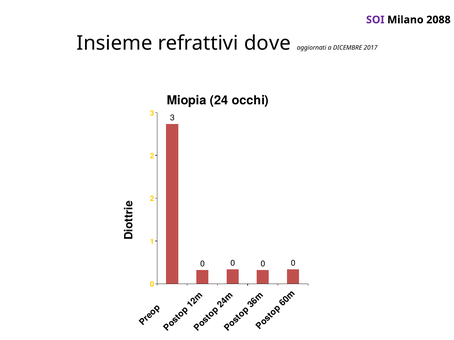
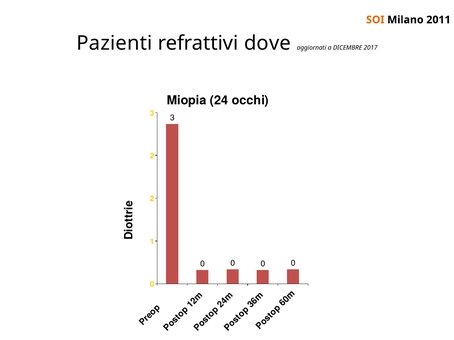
SOI colour: purple -> orange
2088: 2088 -> 2011
Insieme: Insieme -> Pazienti
